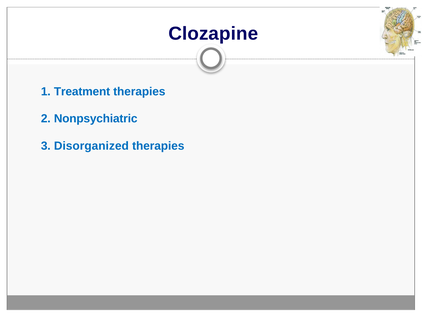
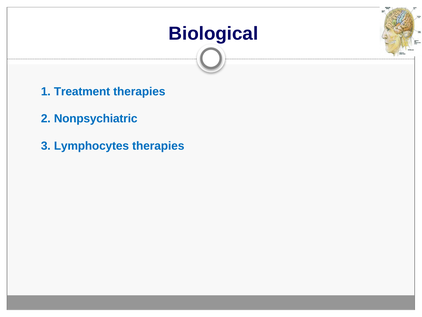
Clozapine: Clozapine -> Biological
Disorganized: Disorganized -> Lymphocytes
